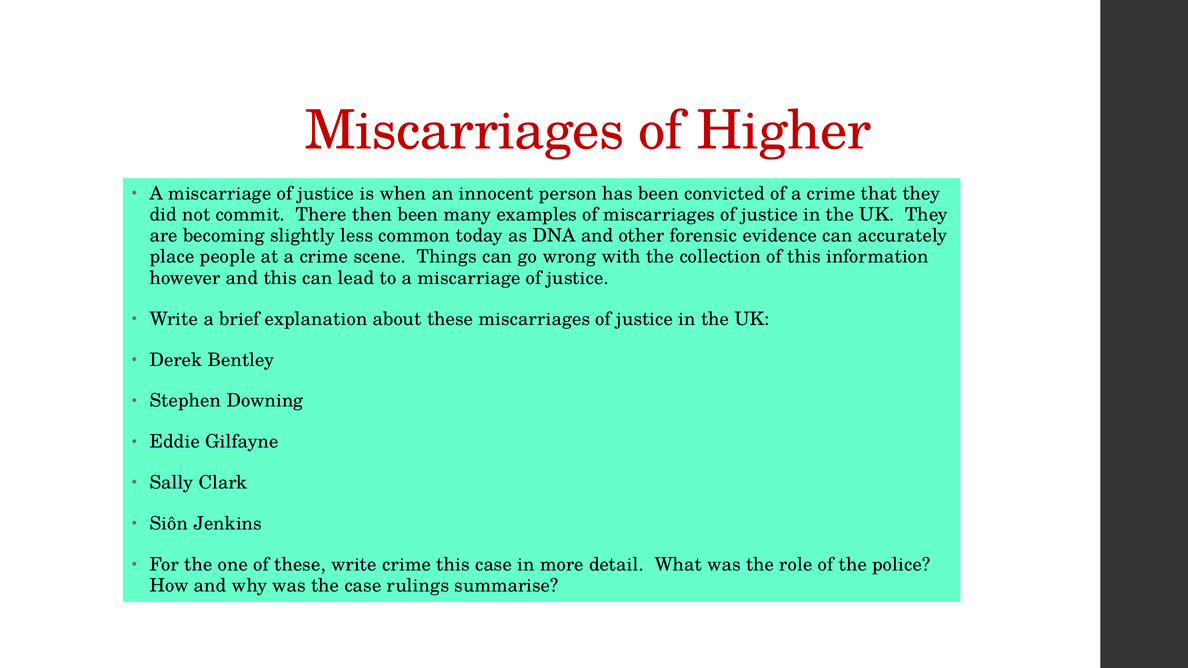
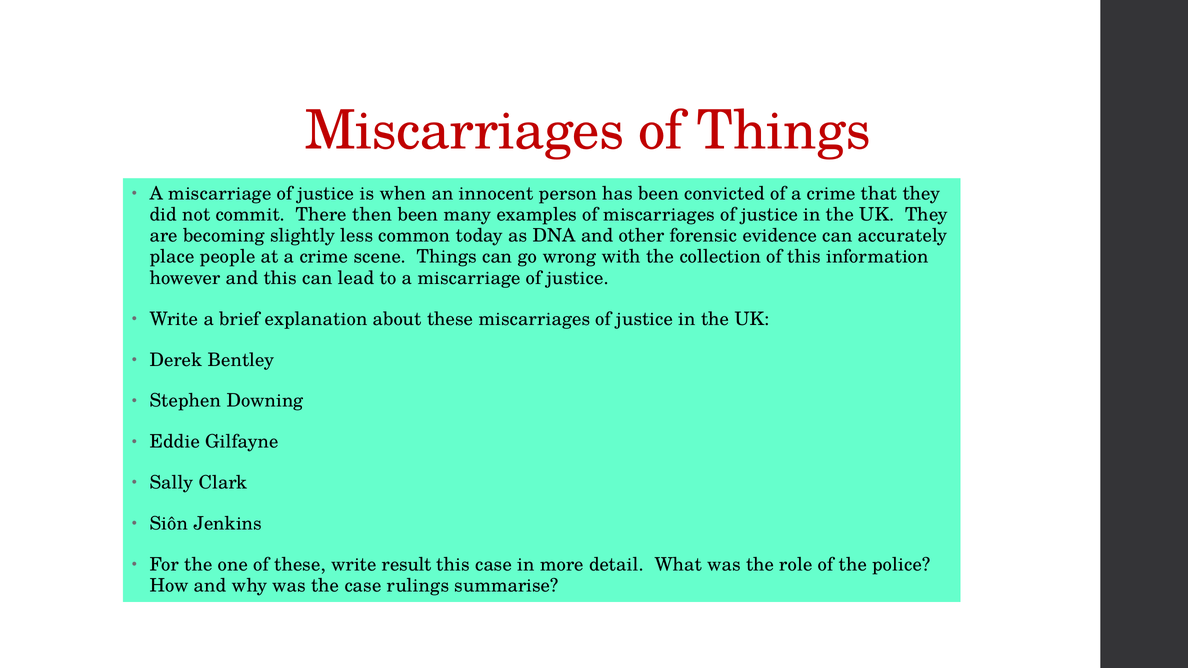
of Higher: Higher -> Things
write crime: crime -> result
